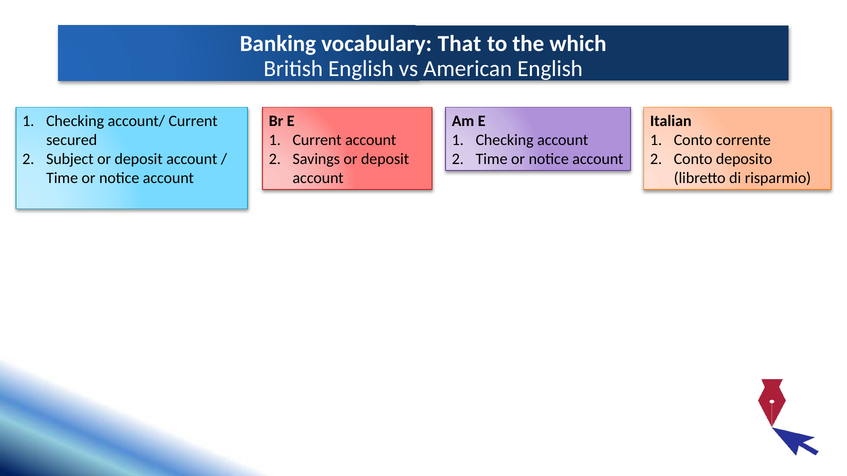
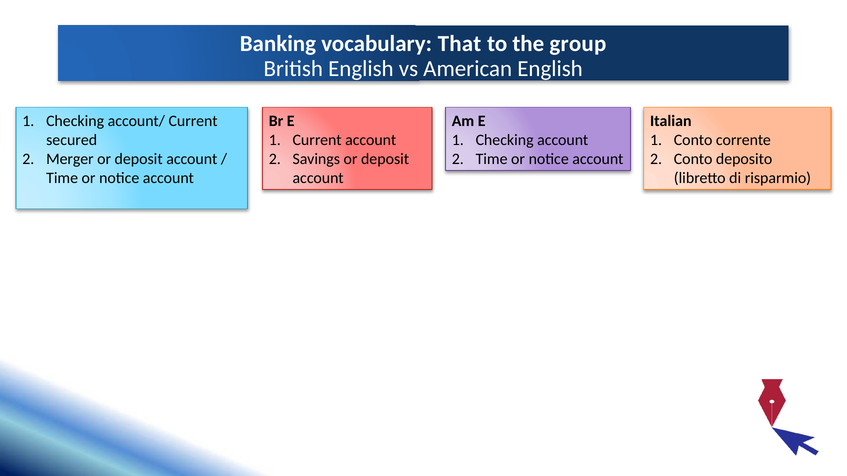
which: which -> group
Subject: Subject -> Merger
